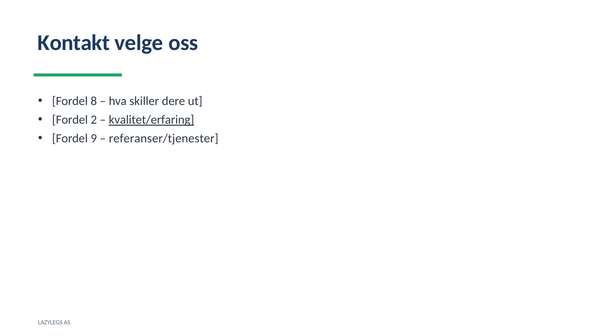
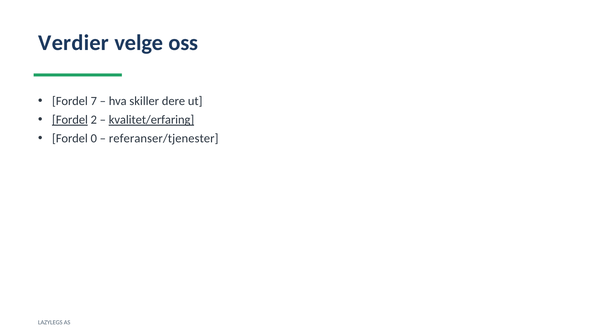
Kontakt: Kontakt -> Verdier
8: 8 -> 7
Fordel at (70, 120) underline: none -> present
9: 9 -> 0
